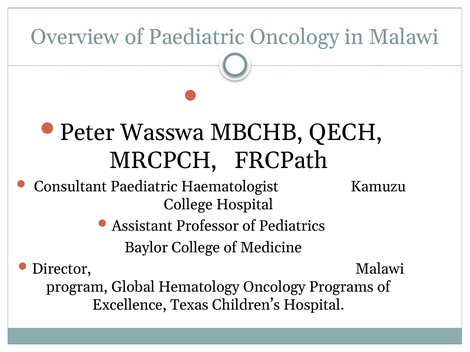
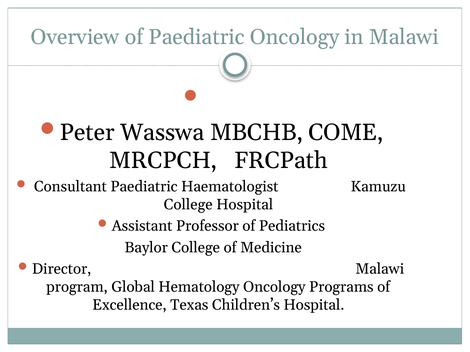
QECH: QECH -> COME
